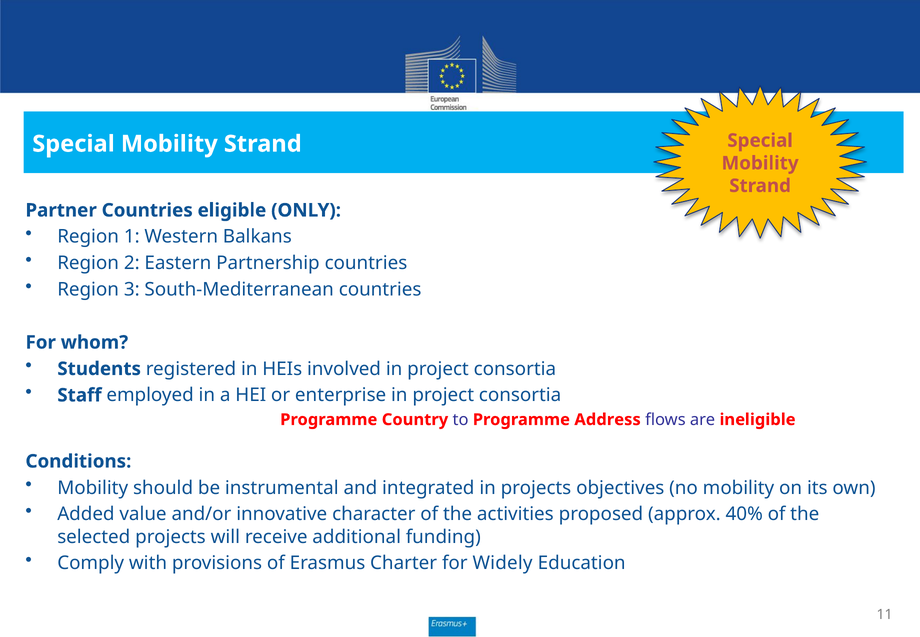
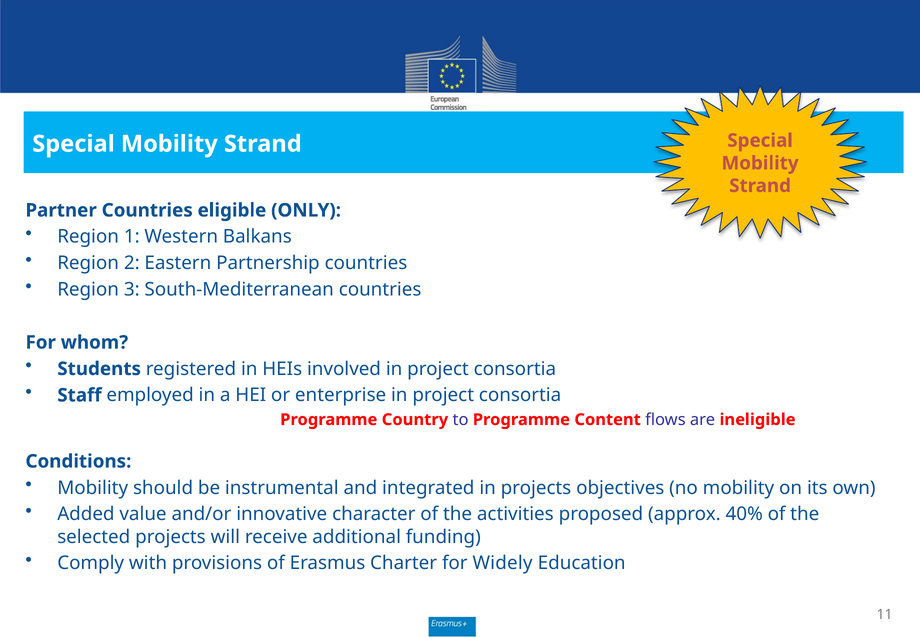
Address: Address -> Content
